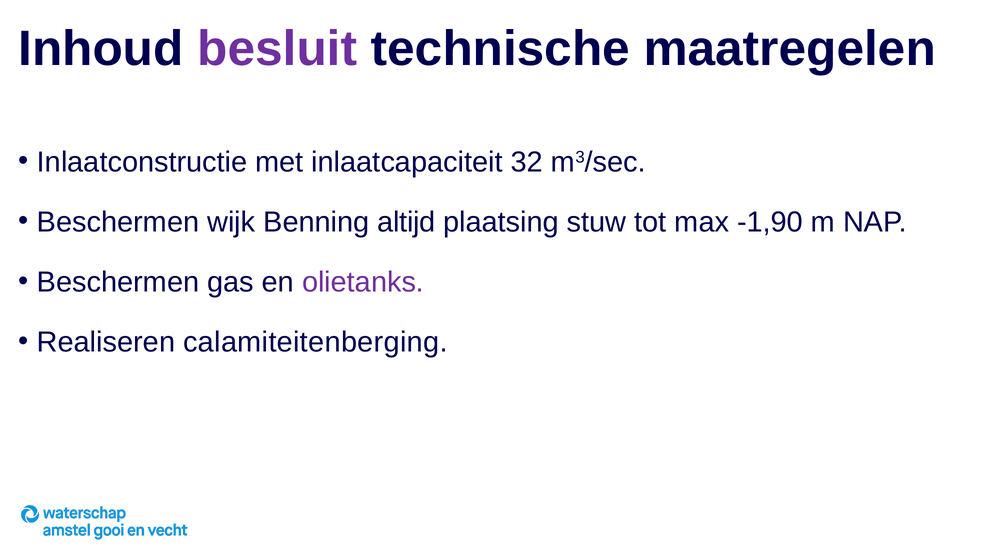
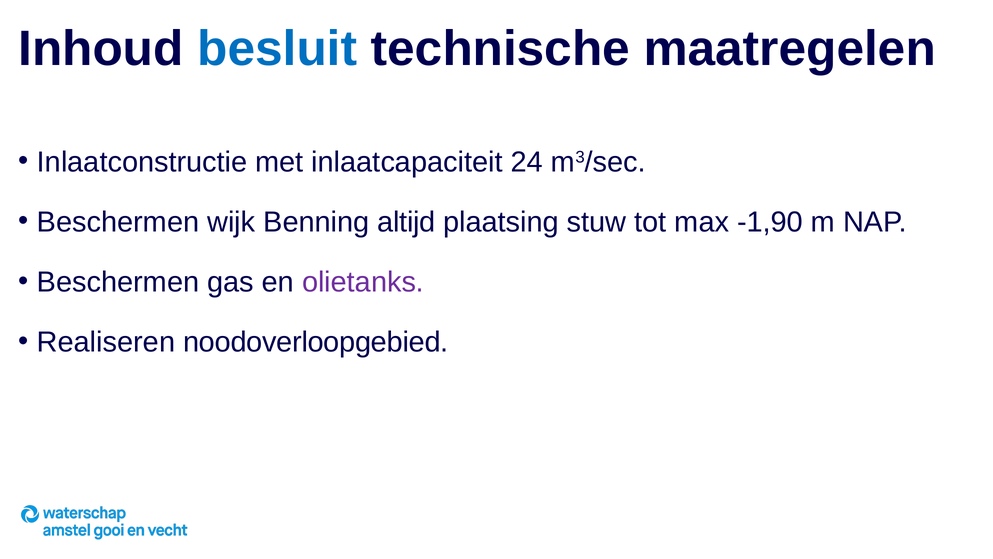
besluit colour: purple -> blue
32: 32 -> 24
calamiteitenberging: calamiteitenberging -> noodoverloopgebied
